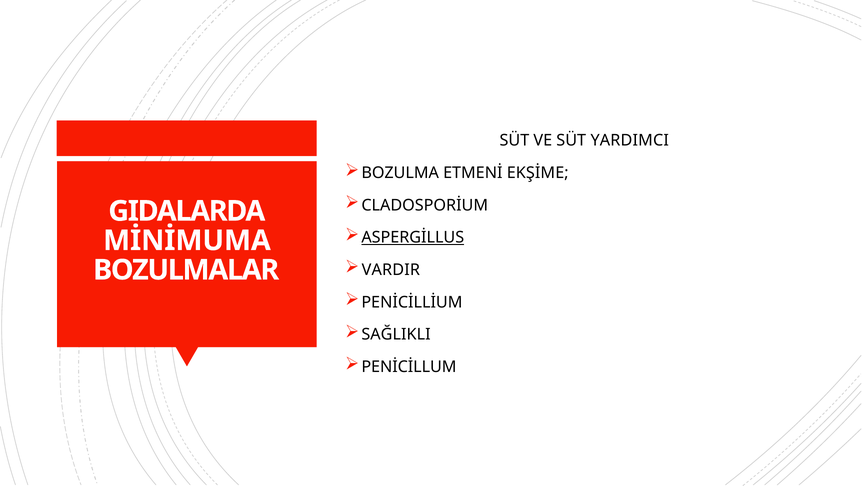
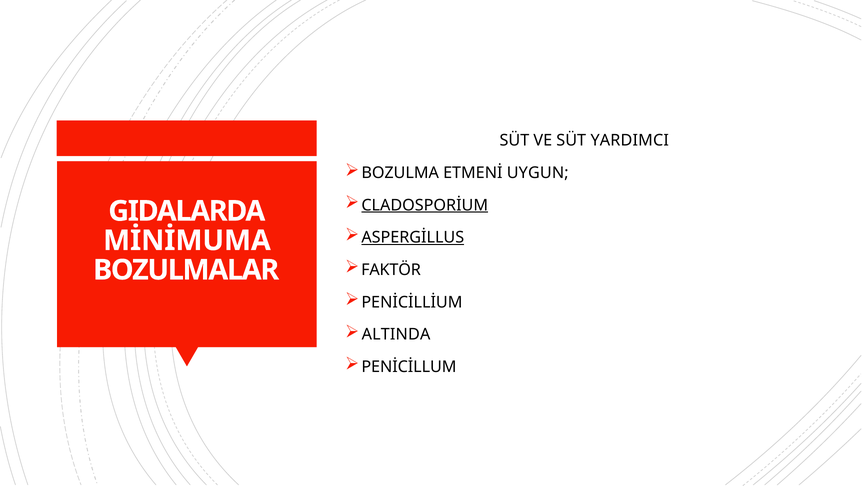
EKŞİME: EKŞİME -> UYGUN
CLADOSPORİUM underline: none -> present
VARDIR: VARDIR -> FAKTÖR
SAĞLIKLI: SAĞLIKLI -> ALTINDA
